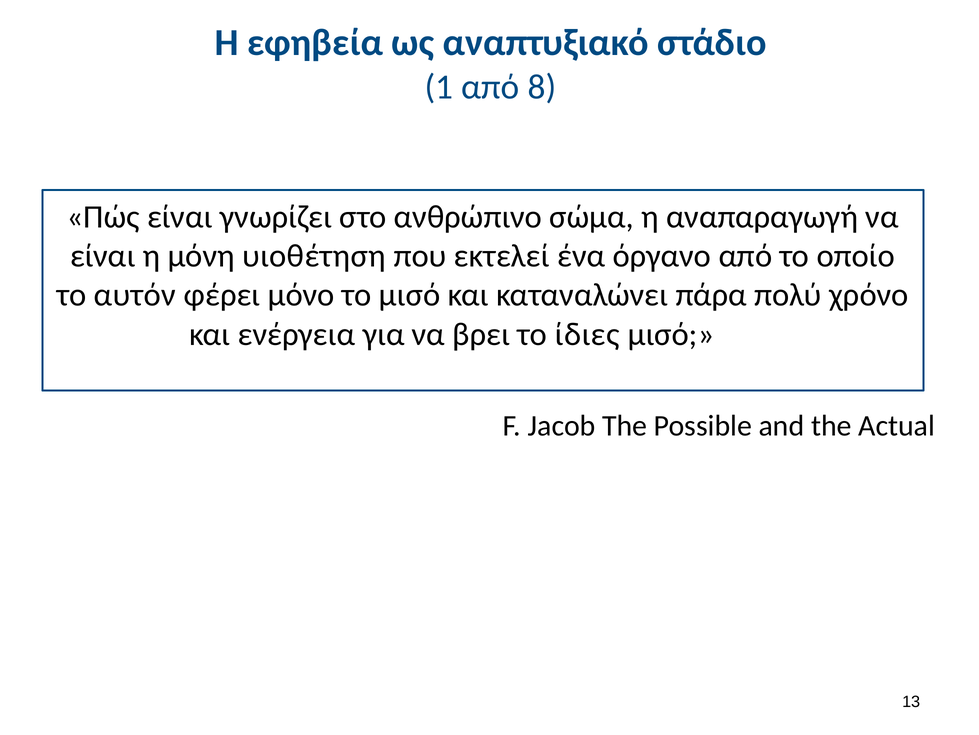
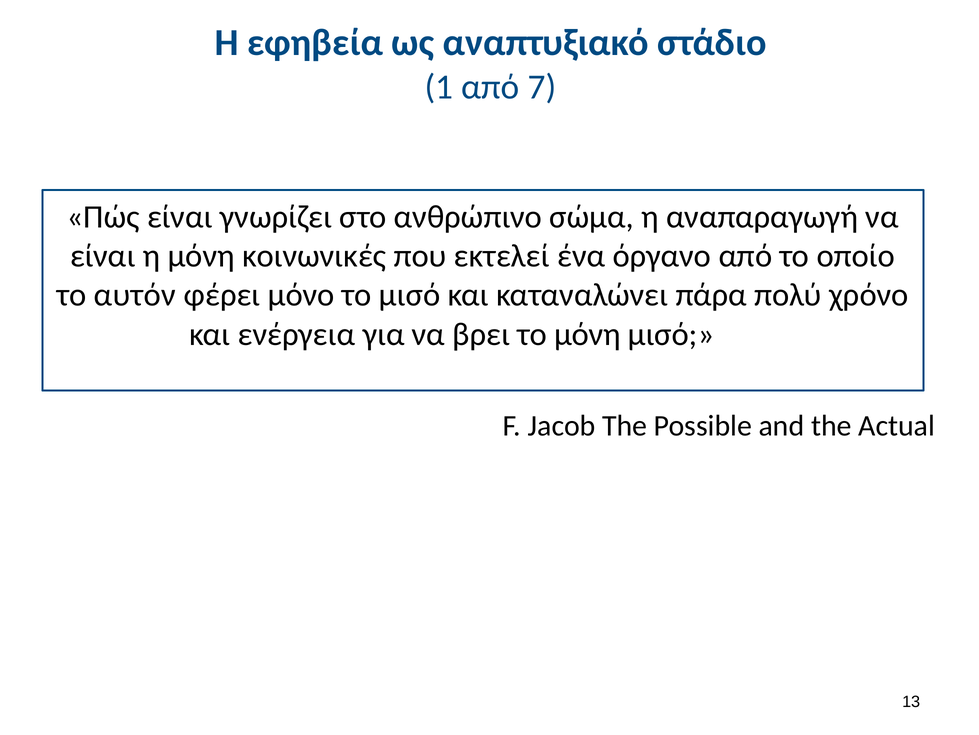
8: 8 -> 7
υιοθέτηση: υιοθέτηση -> κοινωνικές
το ίδιες: ίδιες -> μόνη
